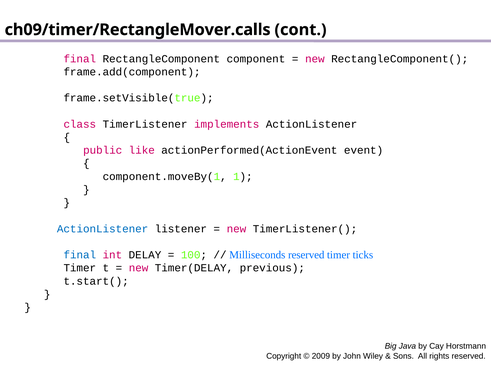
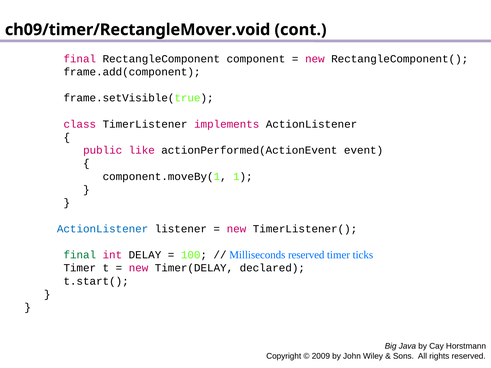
ch09/timer/RectangleMover.calls: ch09/timer/RectangleMover.calls -> ch09/timer/RectangleMover.void
final at (80, 255) colour: blue -> green
previous: previous -> declared
